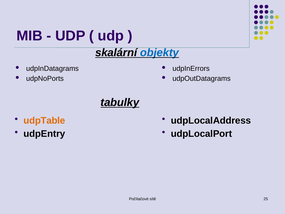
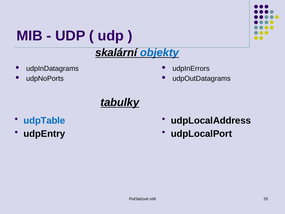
udpTable colour: orange -> blue
